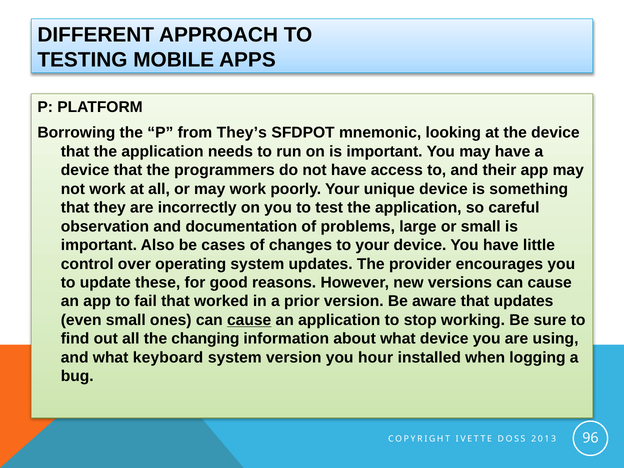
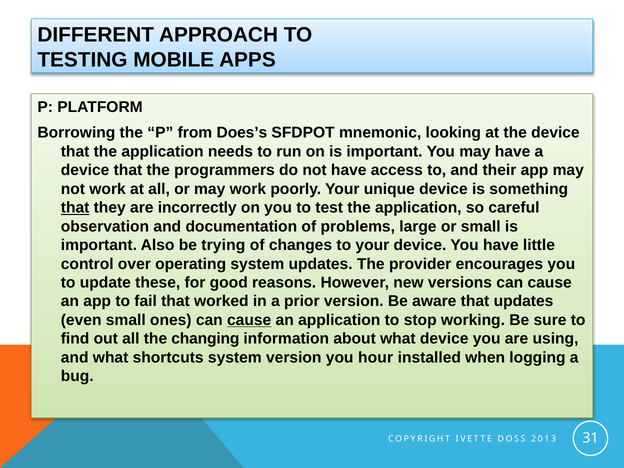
They’s: They’s -> Does’s
that at (75, 208) underline: none -> present
cases: cases -> trying
keyboard: keyboard -> shortcuts
96: 96 -> 31
